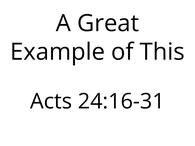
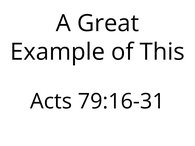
24:16-31: 24:16-31 -> 79:16-31
